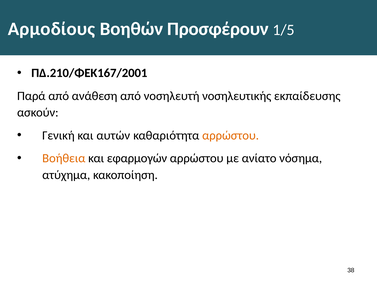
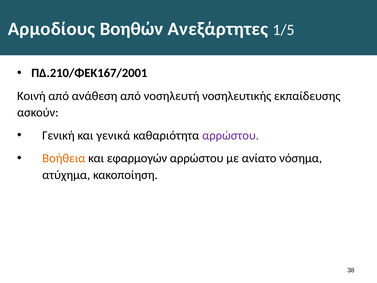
Προσφέρουν: Προσφέρουν -> Ανεξάρτητες
Παρά: Παρά -> Κοινή
αυτών: αυτών -> γενικά
αρρώστου at (231, 135) colour: orange -> purple
